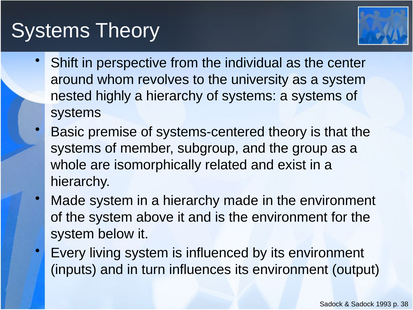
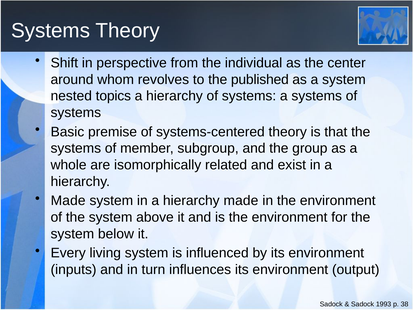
university: university -> published
highly: highly -> topics
